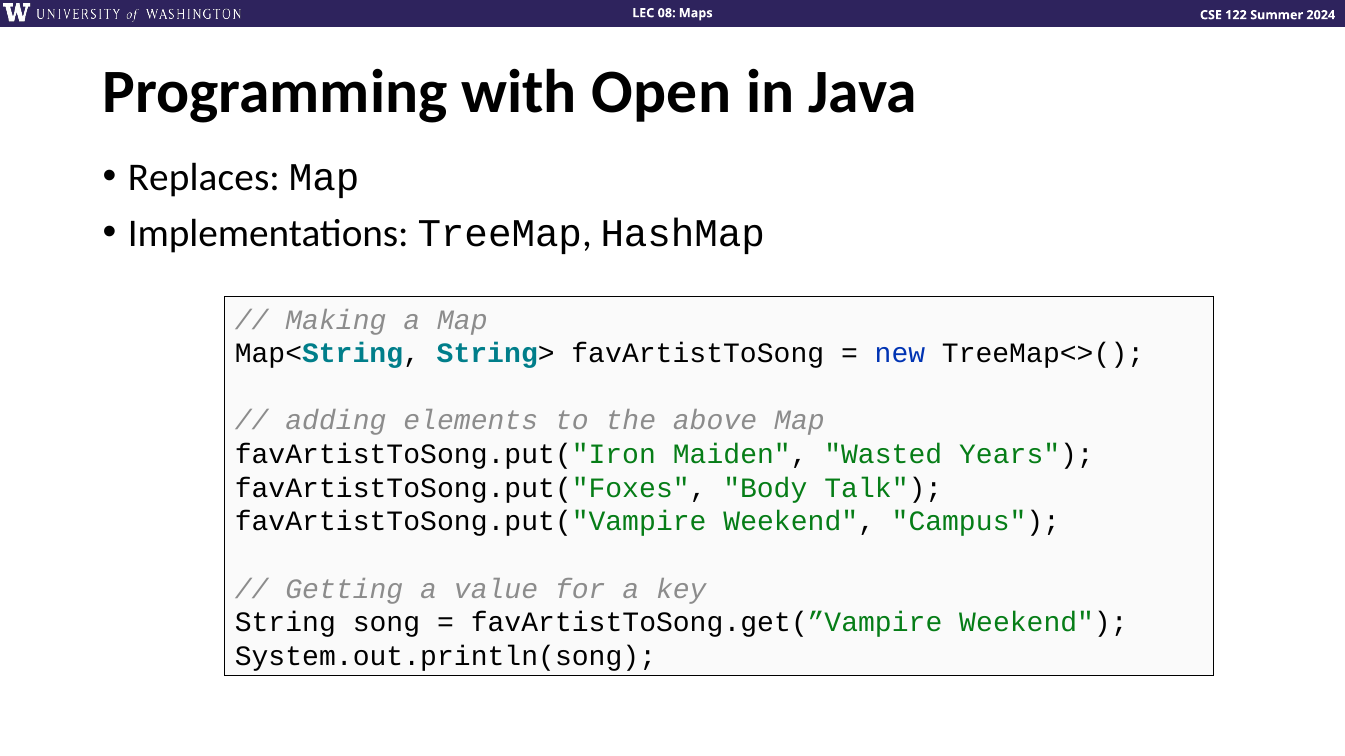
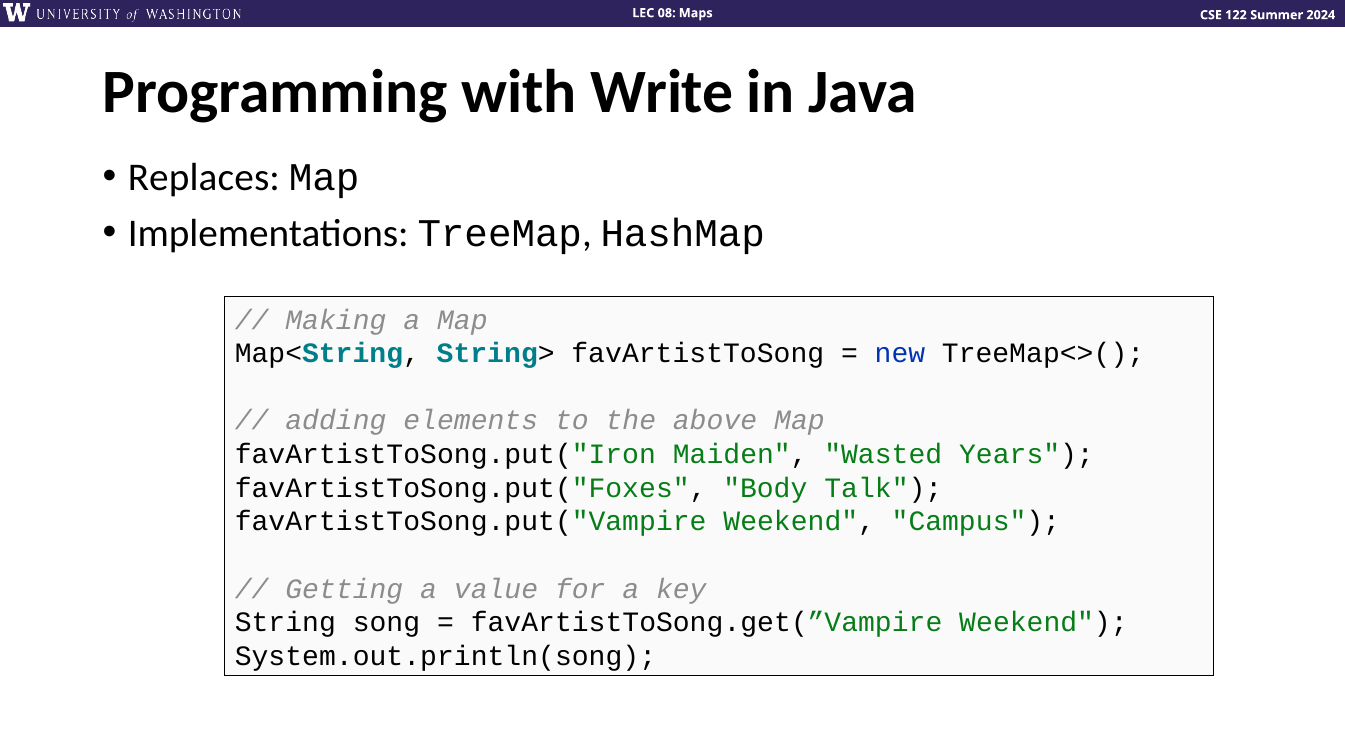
Open: Open -> Write
